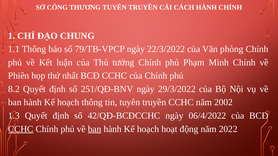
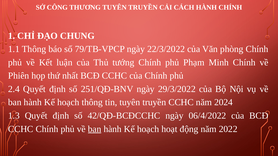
8.2: 8.2 -> 2.4
2002: 2002 -> 2024
CCHC at (21, 129) underline: present -> none
